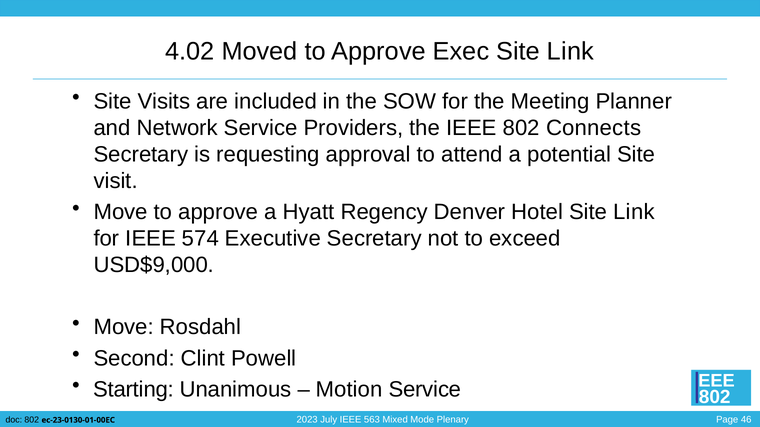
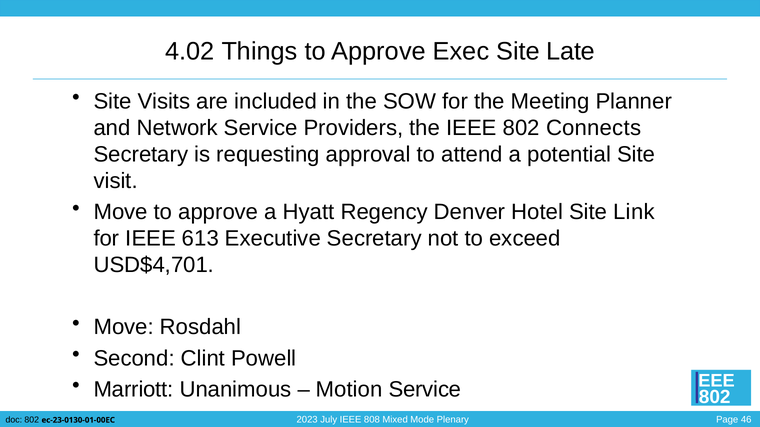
Moved: Moved -> Things
Exec Site Link: Link -> Late
574: 574 -> 613
USD$9,000: USD$9,000 -> USD$4,701
Starting: Starting -> Marriott
563: 563 -> 808
